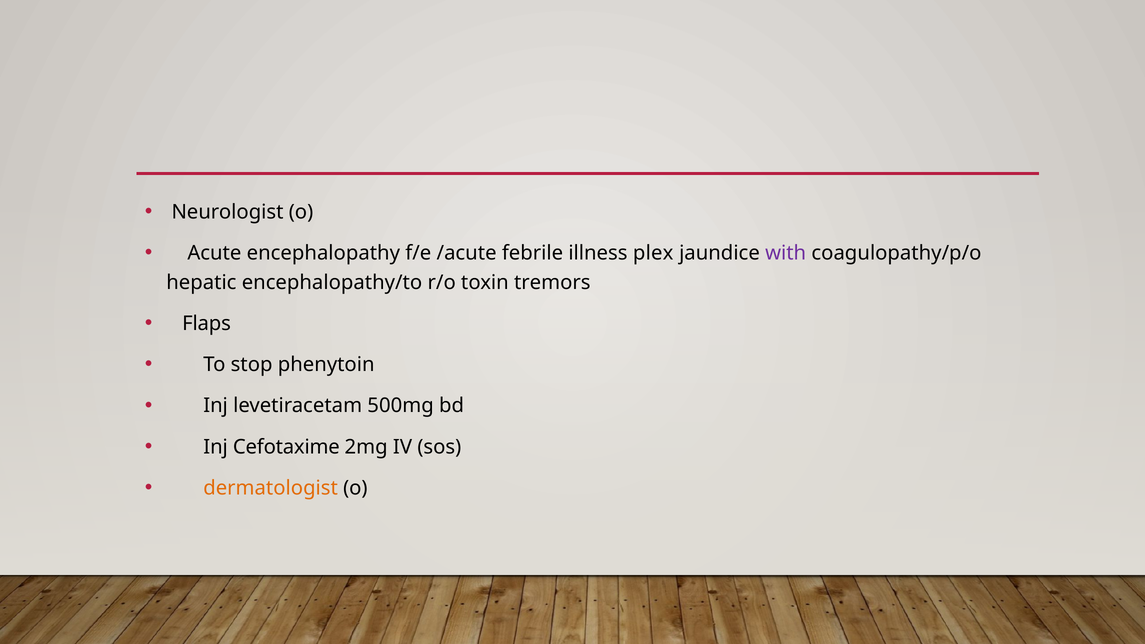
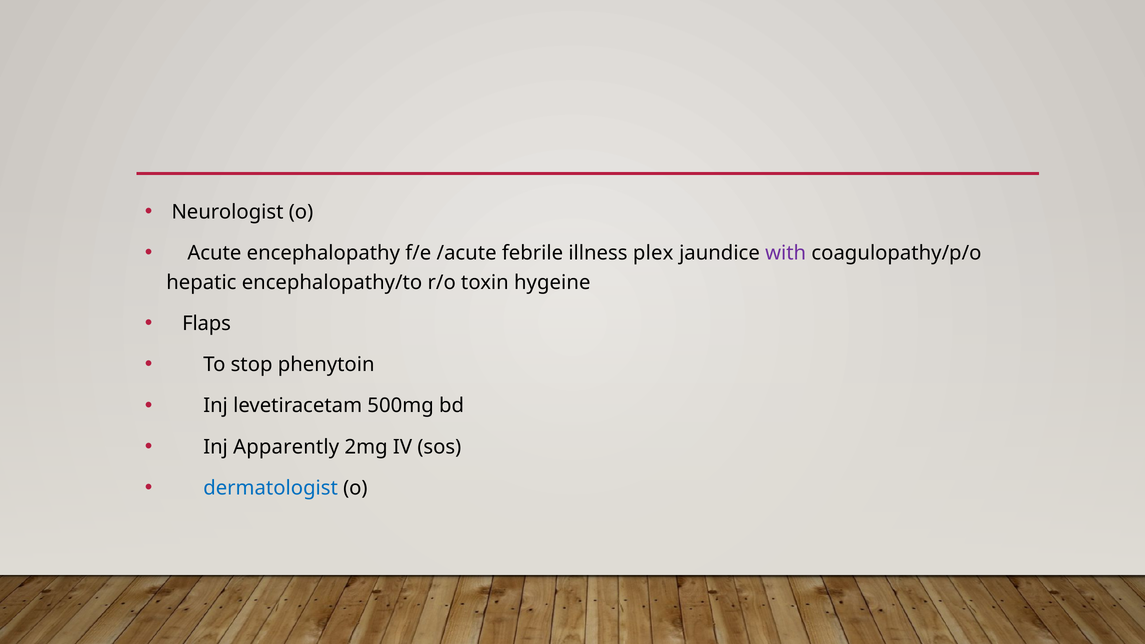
tremors: tremors -> hygeine
Cefotaxime: Cefotaxime -> Apparently
dermatologist colour: orange -> blue
